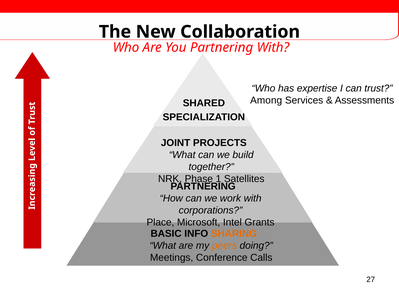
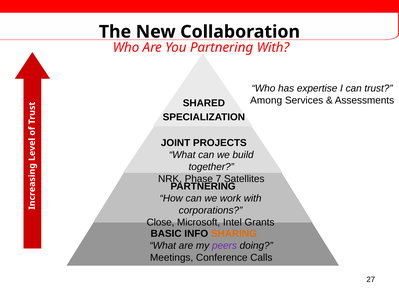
1: 1 -> 7
Place: Place -> Close
peers colour: orange -> purple
